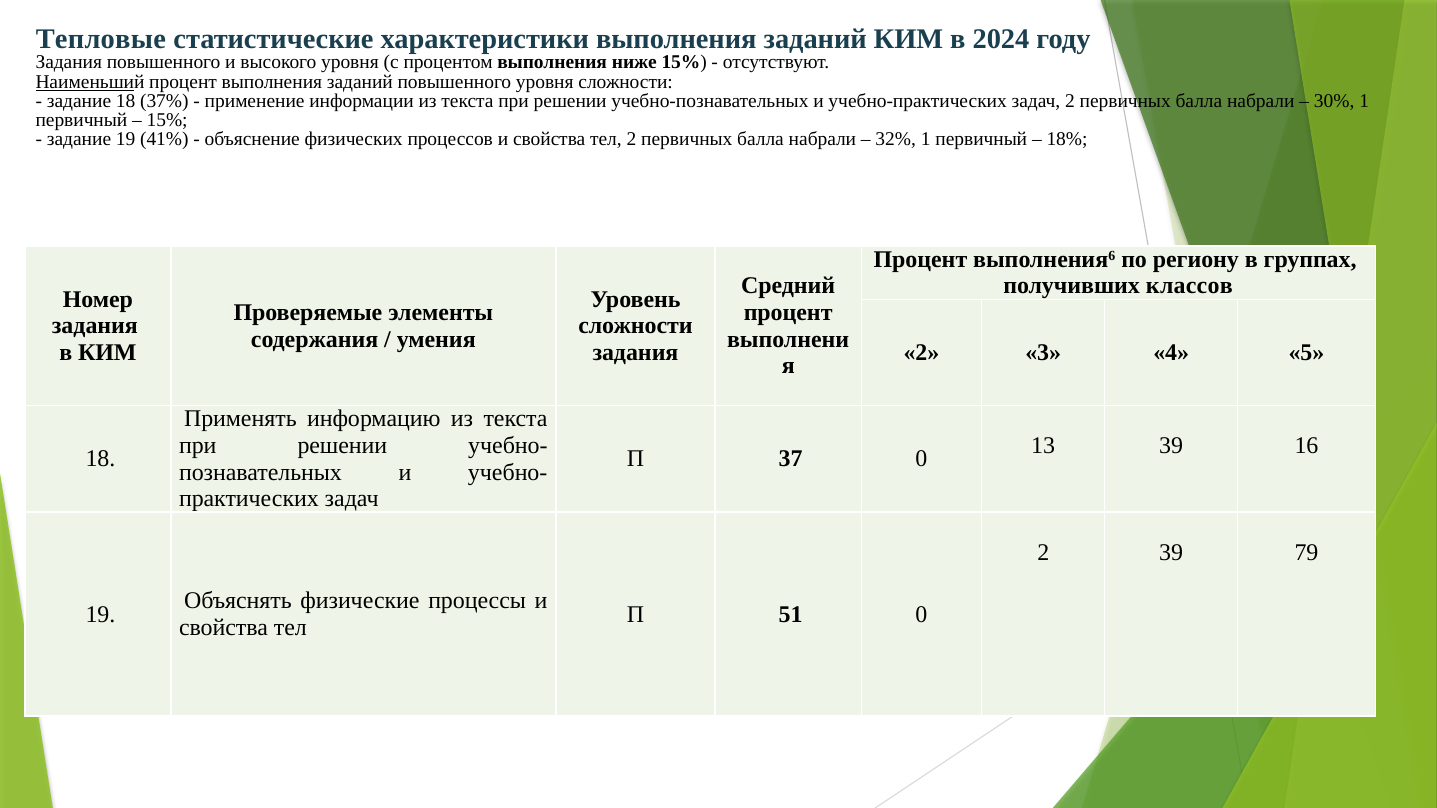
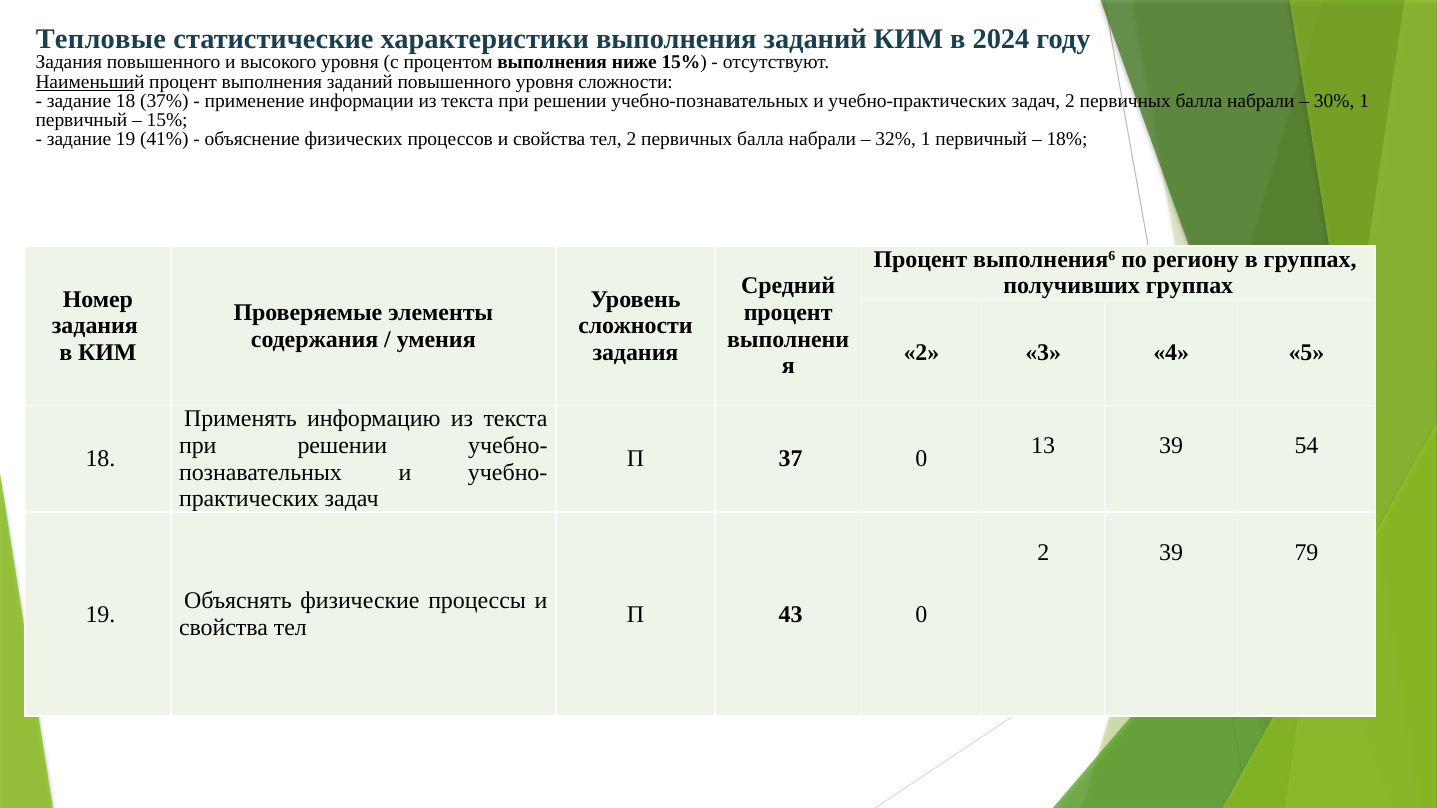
получивших классов: классов -> группах
16: 16 -> 54
51: 51 -> 43
